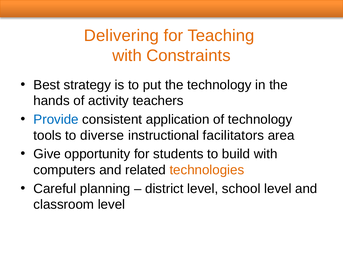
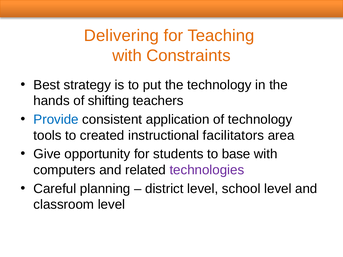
activity: activity -> shifting
diverse: diverse -> created
build: build -> base
technologies colour: orange -> purple
